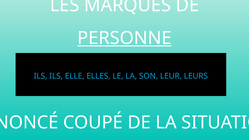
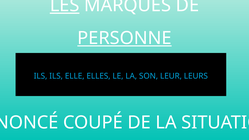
LES underline: none -> present
